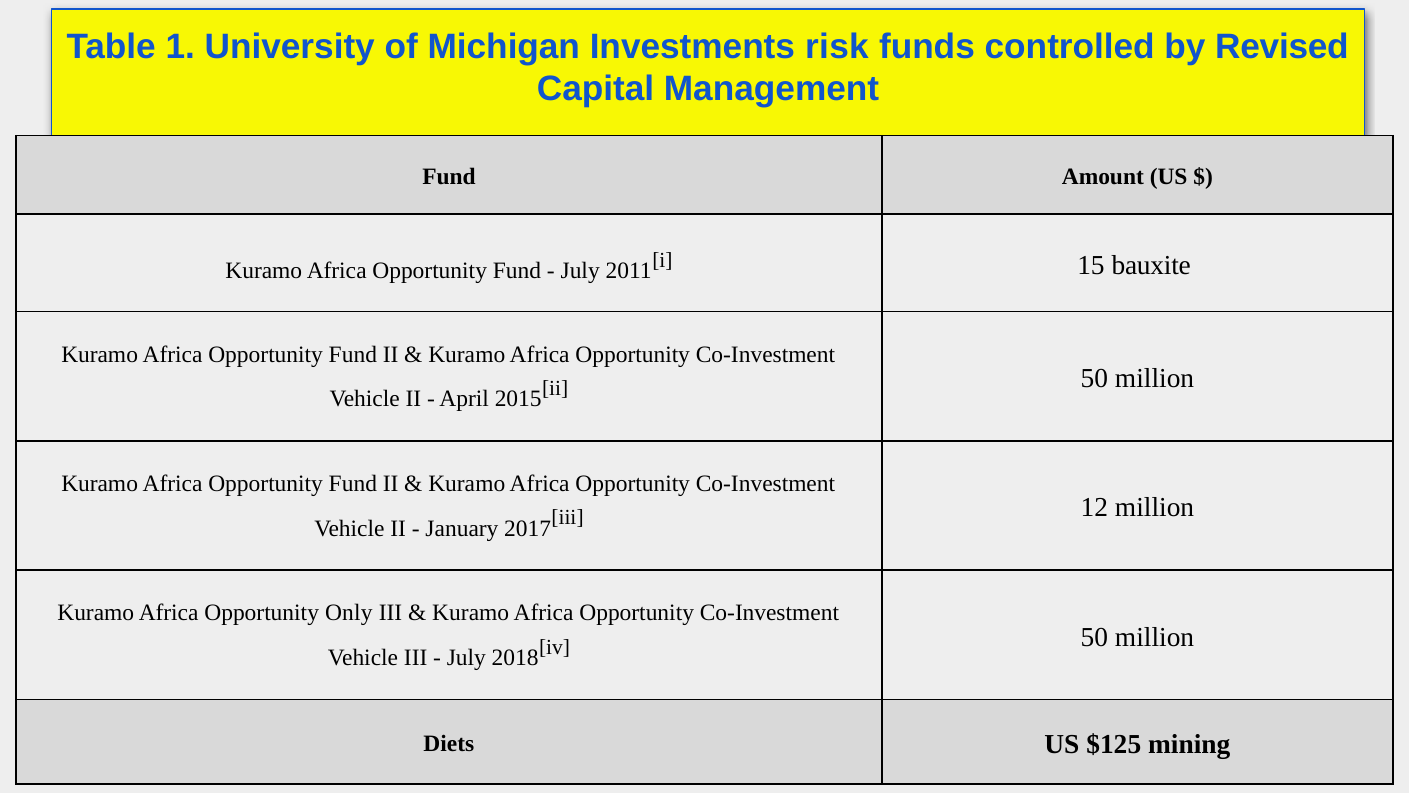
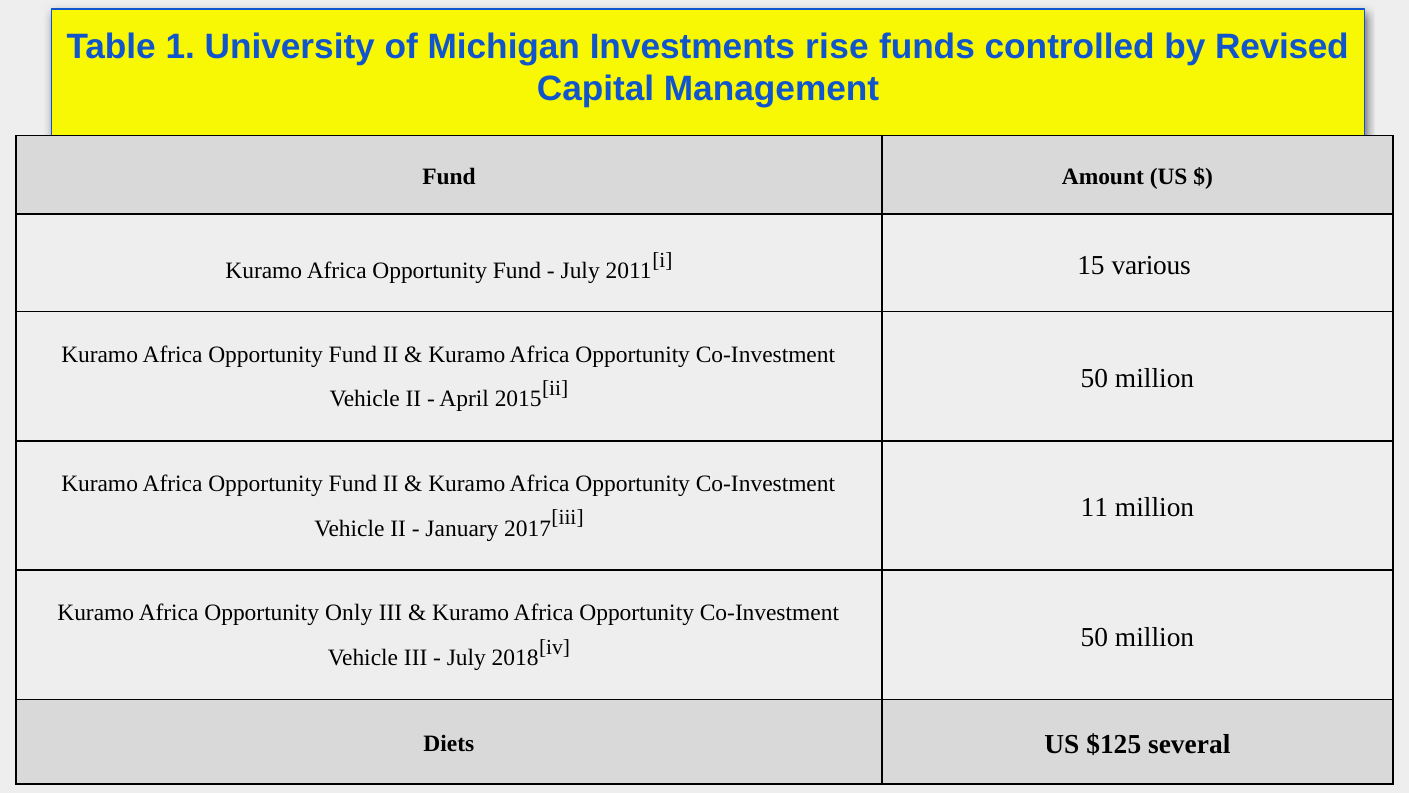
risk: risk -> rise
bauxite: bauxite -> various
12: 12 -> 11
mining: mining -> several
